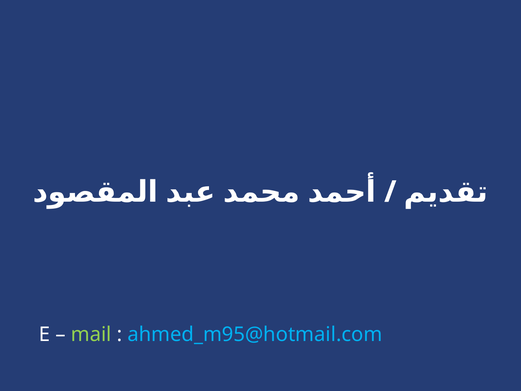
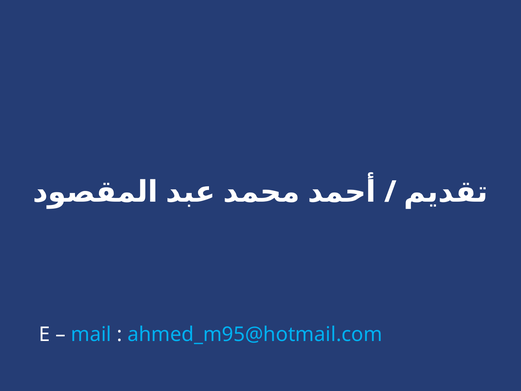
mail colour: light green -> light blue
